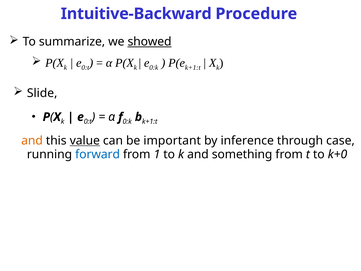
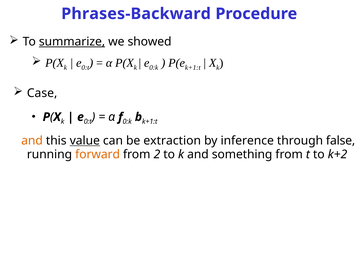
Intuitive-Backward: Intuitive-Backward -> Phrases-Backward
summarize underline: none -> present
showed underline: present -> none
Slide: Slide -> Case
important: important -> extraction
case: case -> false
forward colour: blue -> orange
1: 1 -> 2
k+0: k+0 -> k+2
